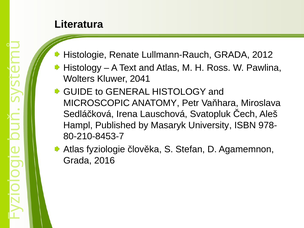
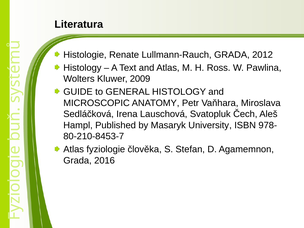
2041: 2041 -> 2009
